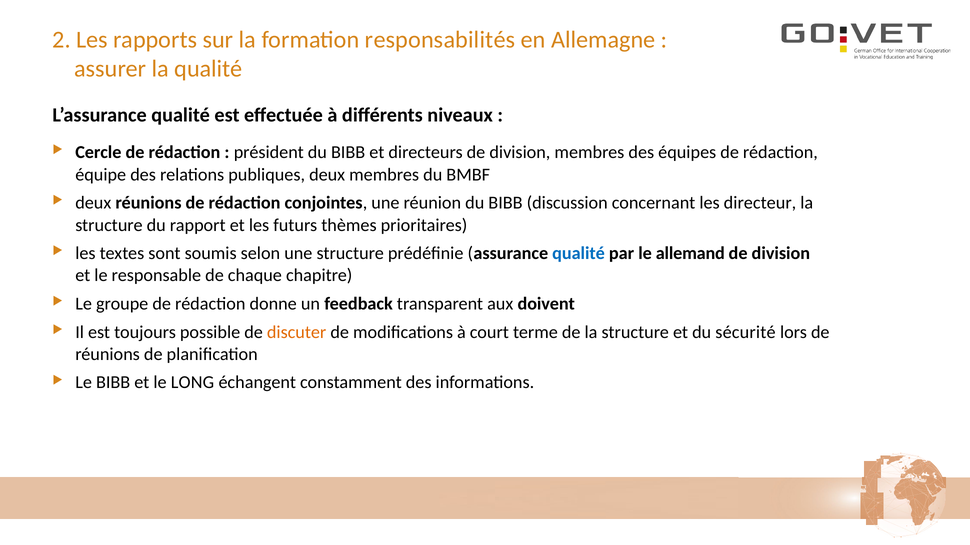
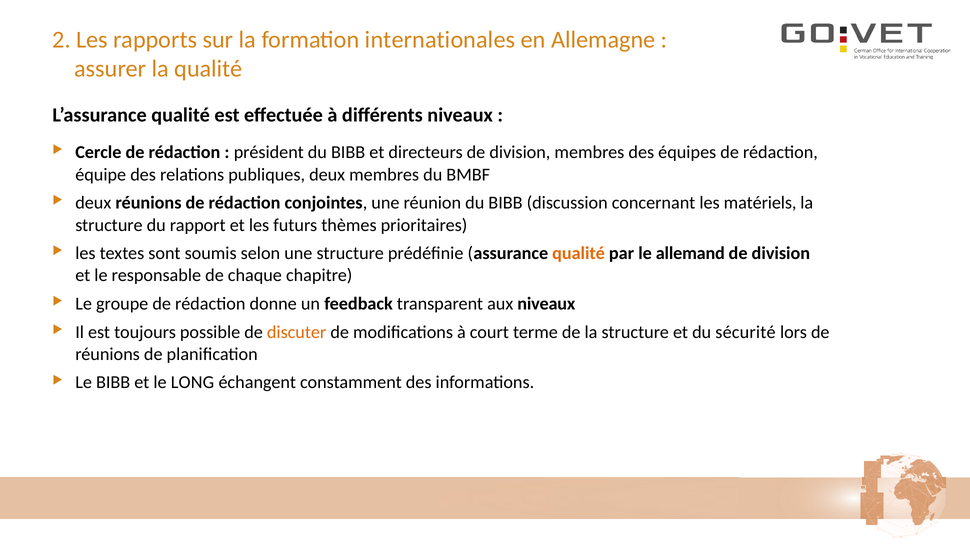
responsabilités: responsabilités -> internationales
directeur: directeur -> matériels
qualité at (579, 254) colour: blue -> orange
aux doivent: doivent -> niveaux
